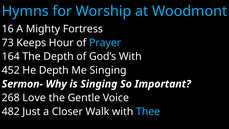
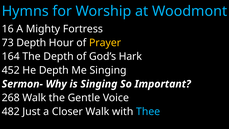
73 Keeps: Keeps -> Depth
Prayer colour: light blue -> yellow
God’s With: With -> Hark
268 Love: Love -> Walk
